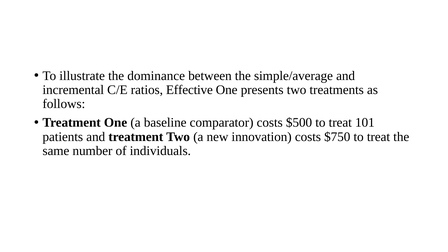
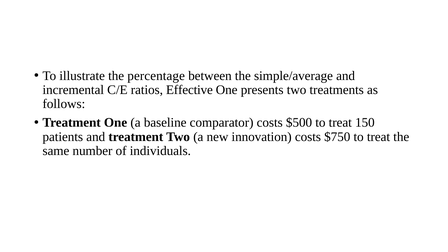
dominance: dominance -> percentage
101: 101 -> 150
